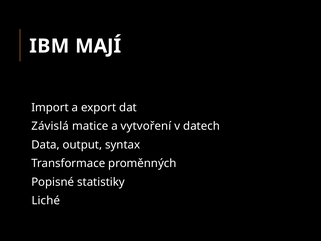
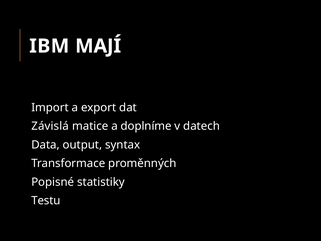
vytvoření: vytvoření -> doplníme
Liché: Liché -> Testu
